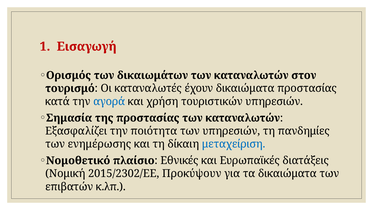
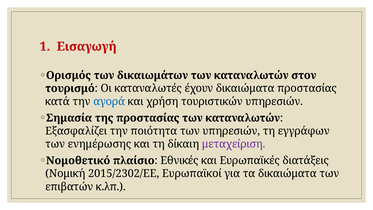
πανδημίες: πανδημίες -> εγγράφων
μεταχείριση colour: blue -> purple
Προκύψουν: Προκύψουν -> Ευρωπαϊκοί
